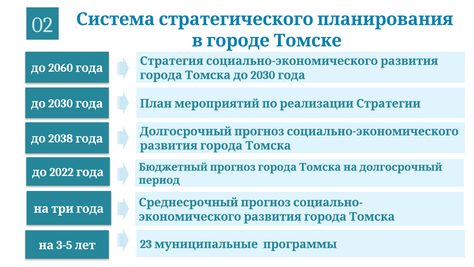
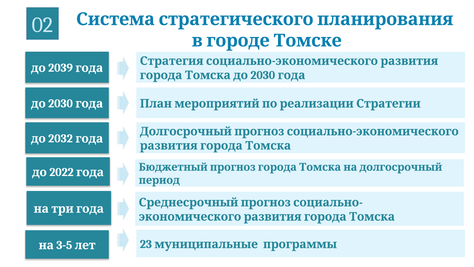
2060: 2060 -> 2039
2038: 2038 -> 2032
